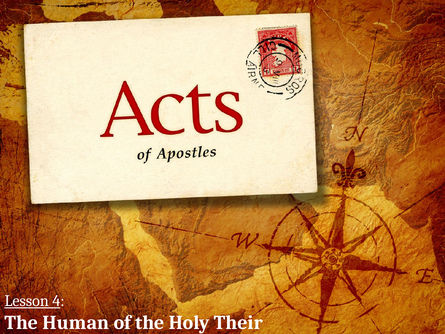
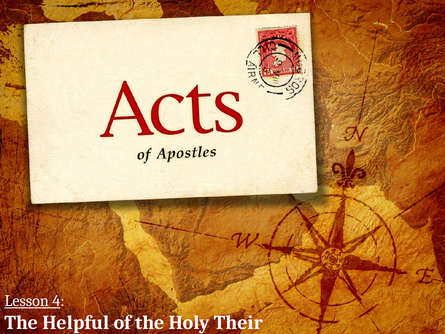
Human: Human -> Helpful
